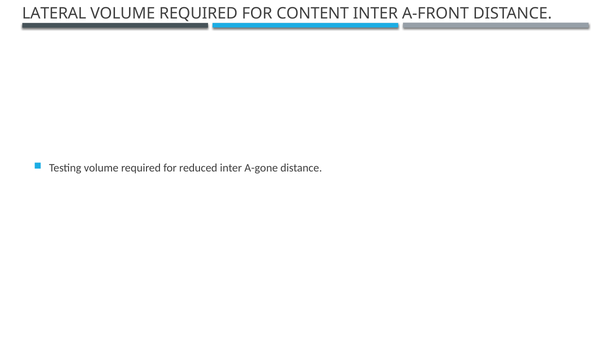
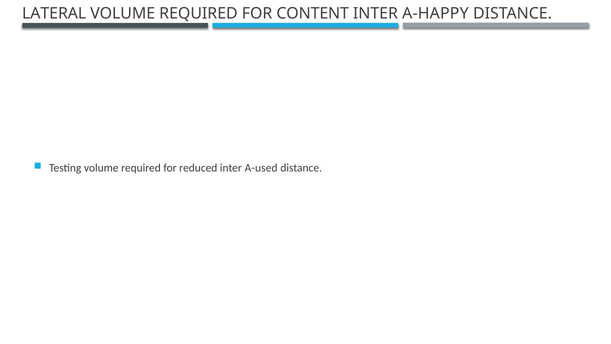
A-FRONT: A-FRONT -> A-HAPPY
A-gone: A-gone -> A-used
